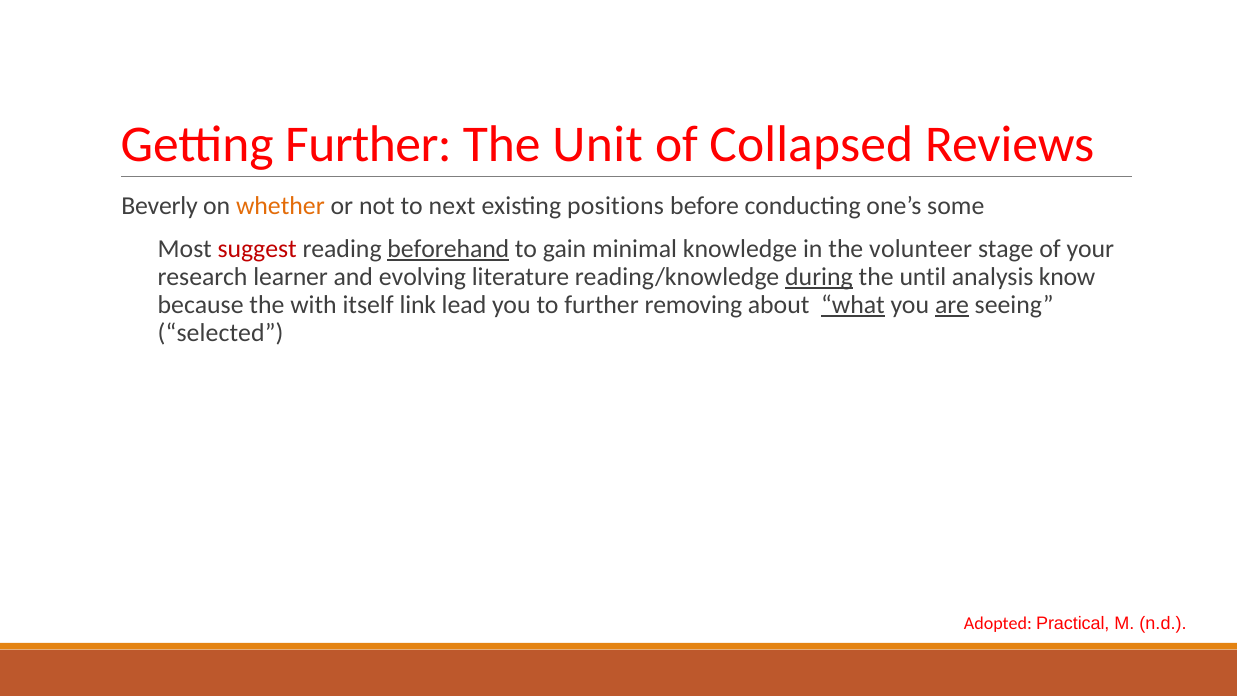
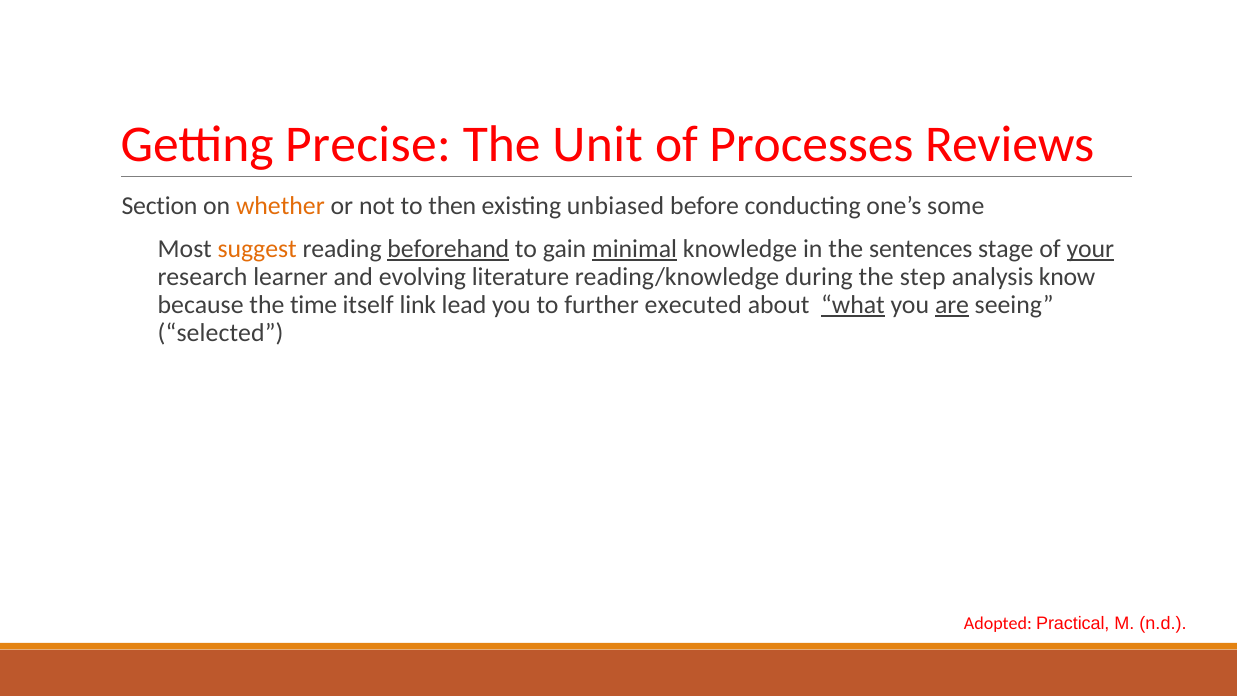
Getting Further: Further -> Precise
Collapsed: Collapsed -> Processes
Beverly: Beverly -> Section
next: next -> then
positions: positions -> unbiased
suggest colour: red -> orange
minimal underline: none -> present
volunteer: volunteer -> sentences
your underline: none -> present
during underline: present -> none
until: until -> step
with: with -> time
removing: removing -> executed
